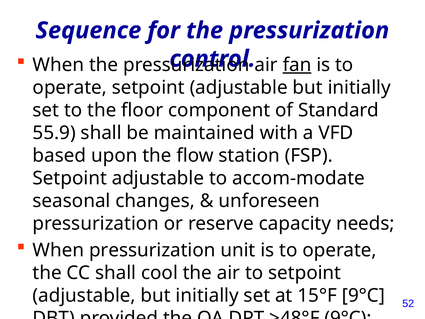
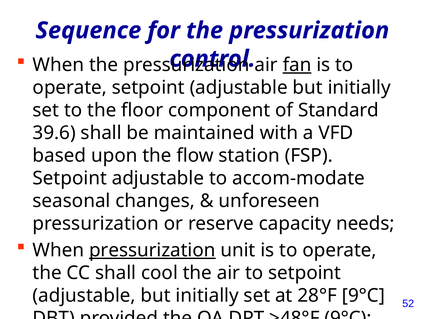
55.9: 55.9 -> 39.6
pressurization at (152, 250) underline: none -> present
15°F: 15°F -> 28°F
